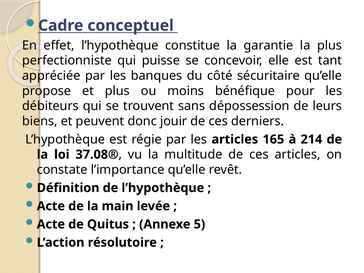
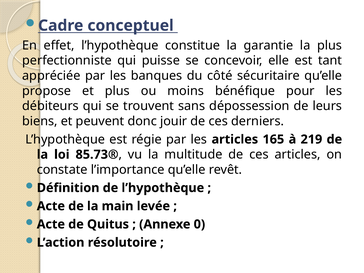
214: 214 -> 219
37.08®: 37.08® -> 85.73®
5: 5 -> 0
